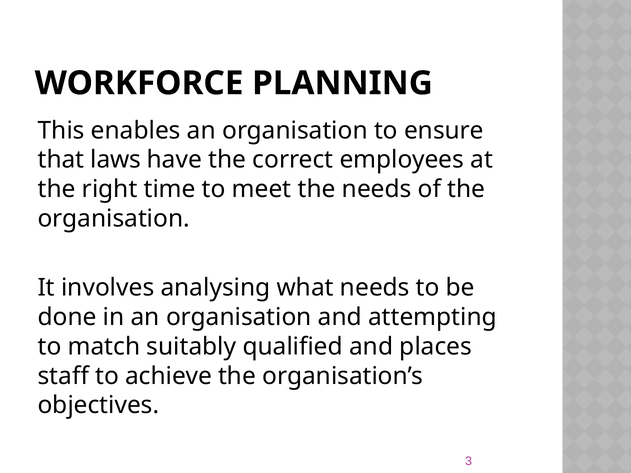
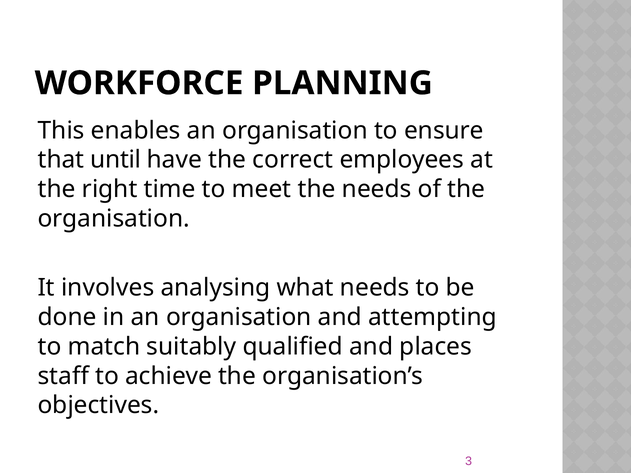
laws: laws -> until
